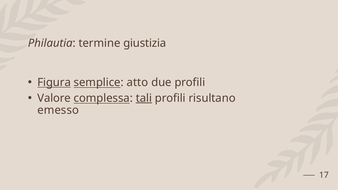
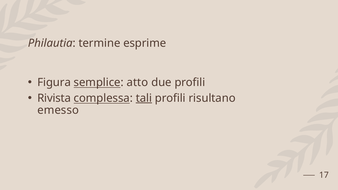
giustizia: giustizia -> esprime
Figura underline: present -> none
Valore: Valore -> Rivista
